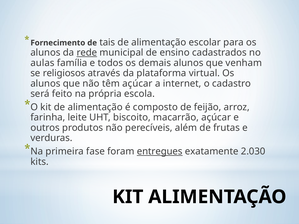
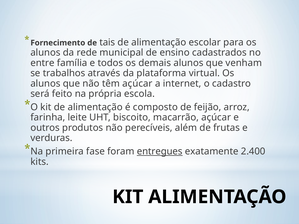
rede underline: present -> none
aulas: aulas -> entre
religiosos: religiosos -> trabalhos
2.030: 2.030 -> 2.400
